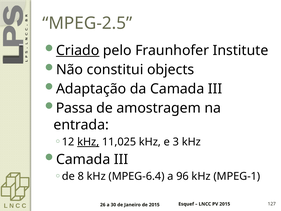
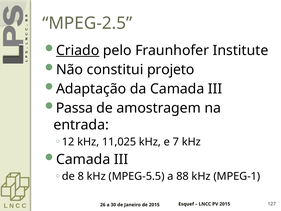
objects: objects -> projeto
kHz at (88, 142) underline: present -> none
3: 3 -> 7
MPEG-6.4: MPEG-6.4 -> MPEG-5.5
96: 96 -> 88
